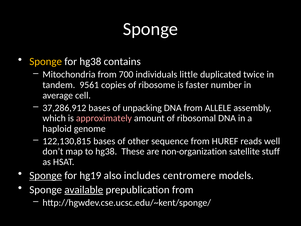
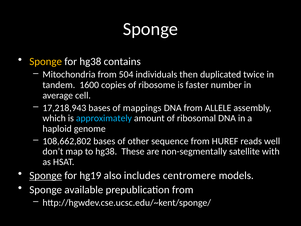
700: 700 -> 504
little: little -> then
9561: 9561 -> 1600
37,286,912: 37,286,912 -> 17,218,943
unpacking: unpacking -> mappings
approximately colour: pink -> light blue
122,130,815: 122,130,815 -> 108,662,802
non-organization: non-organization -> non-segmentally
stuff: stuff -> with
available underline: present -> none
